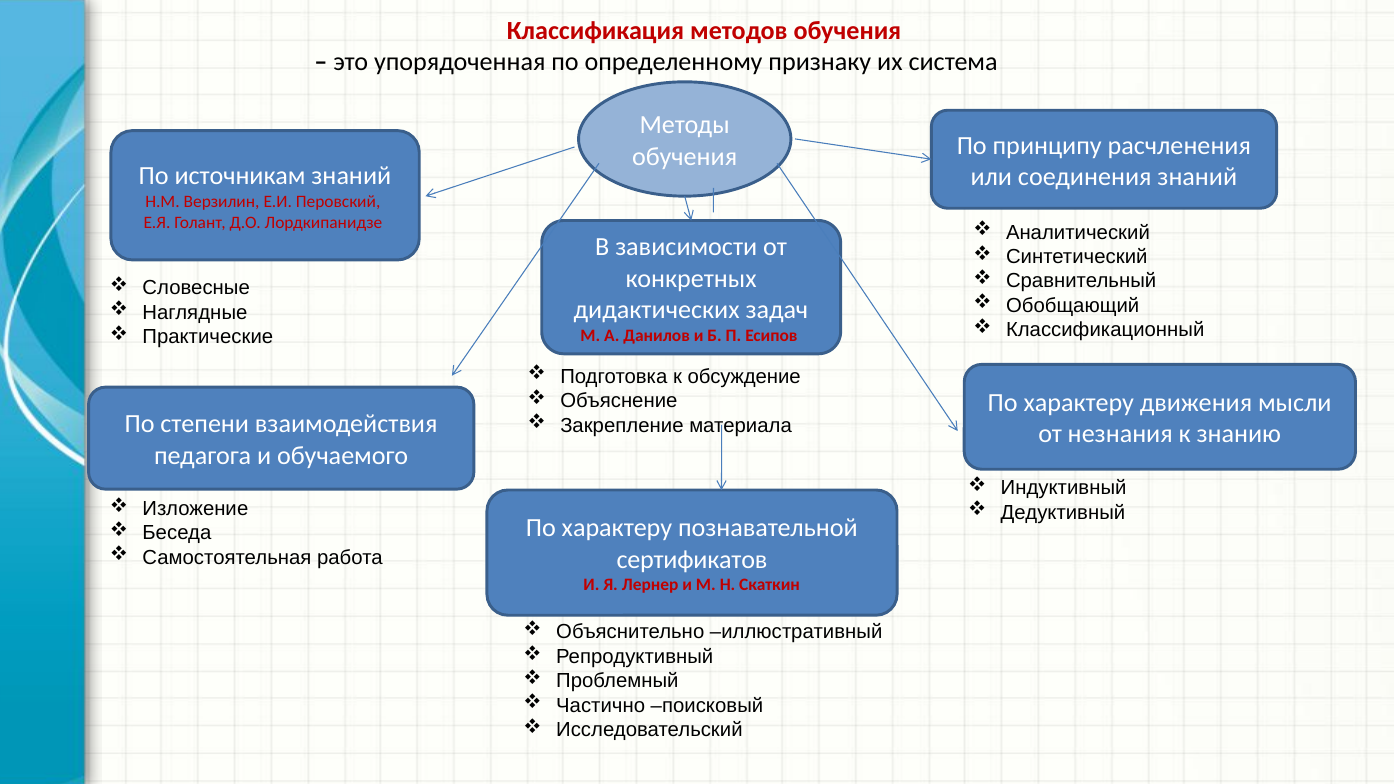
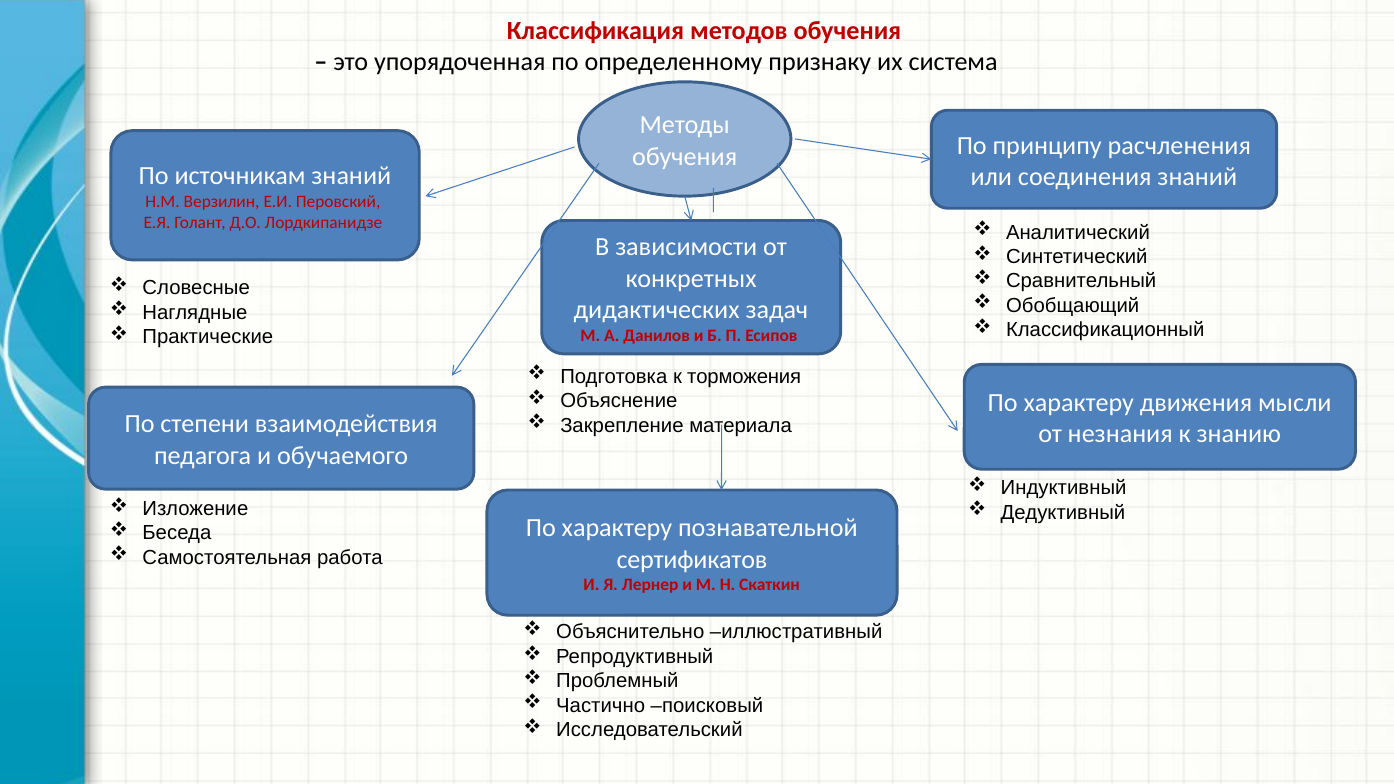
обсуждение: обсуждение -> торможения
